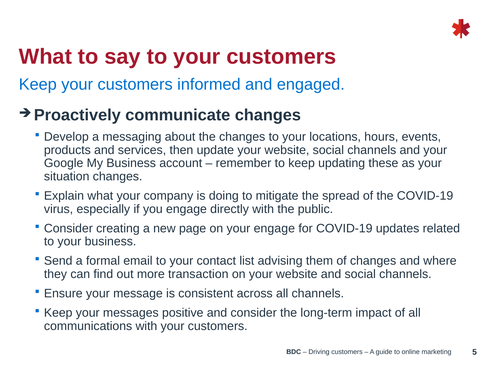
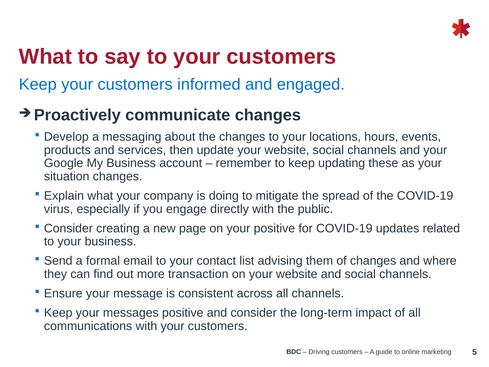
your engage: engage -> positive
